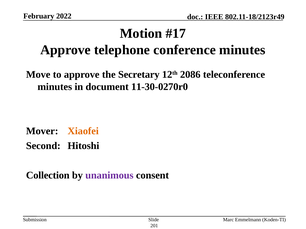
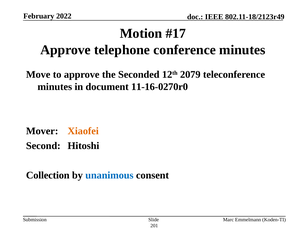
Secretary: Secretary -> Seconded
2086: 2086 -> 2079
11-30-0270r0: 11-30-0270r0 -> 11-16-0270r0
unanimous at (109, 176) colour: purple -> blue
